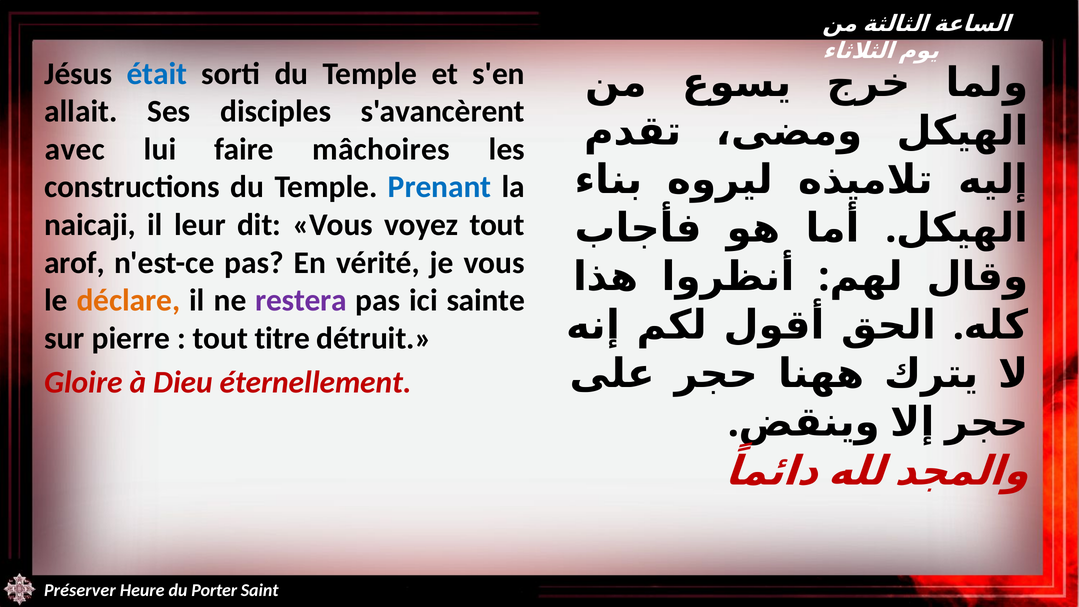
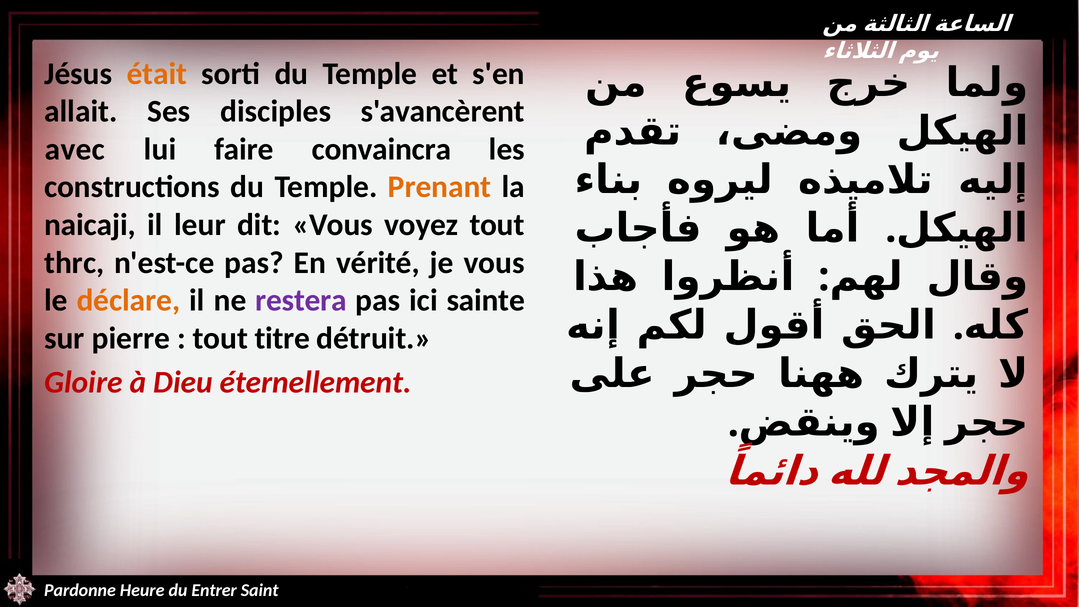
était colour: blue -> orange
mâchoires: mâchoires -> convaincra
Prenant colour: blue -> orange
arof: arof -> thrc
Préserver: Préserver -> Pardonne
Porter: Porter -> Entrer
